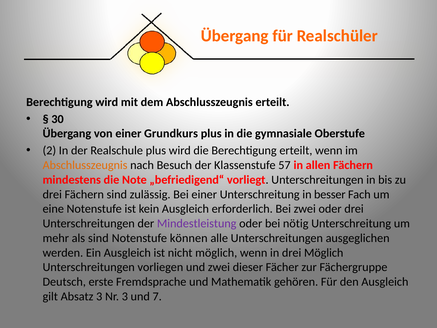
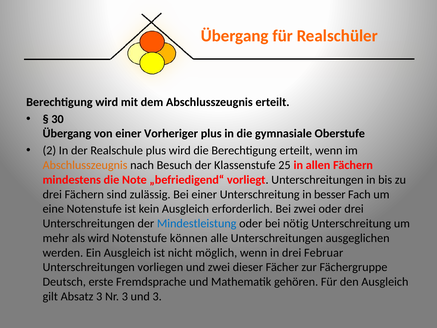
Grundkurs: Grundkurs -> Vorheriger
57: 57 -> 25
Mindestleistung colour: purple -> blue
als sind: sind -> wird
drei Möglich: Möglich -> Februar
und 7: 7 -> 3
